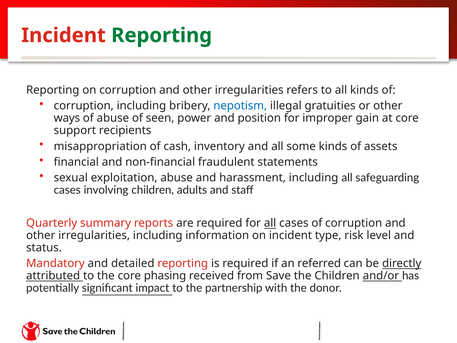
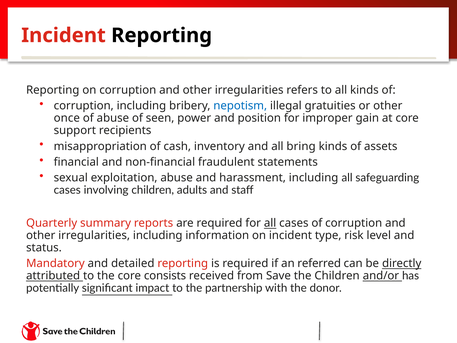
Reporting at (162, 35) colour: green -> black
ways: ways -> once
some: some -> bring
phasing: phasing -> consists
